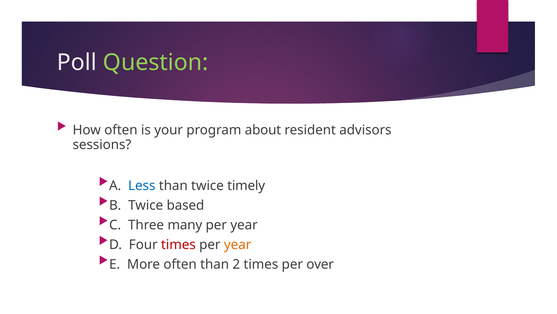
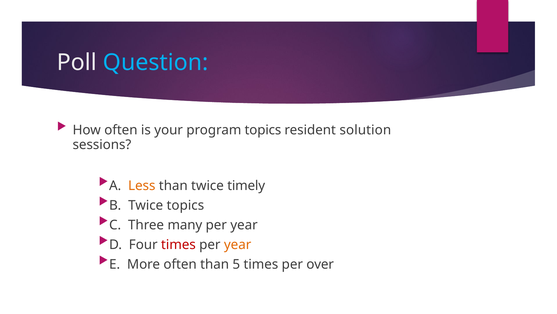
Question colour: light green -> light blue
program about: about -> topics
advisors: advisors -> solution
Less colour: blue -> orange
Twice based: based -> topics
2: 2 -> 5
